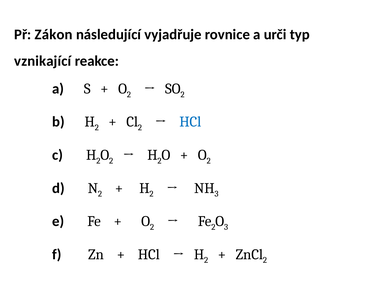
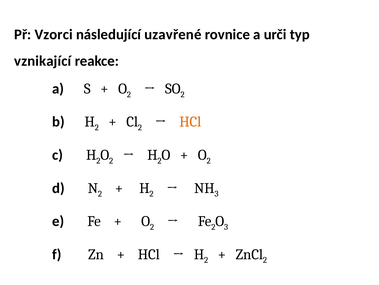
Zákon: Zákon -> Vzorci
vyjadřuje: vyjadřuje -> uzavřené
HCl at (190, 122) colour: blue -> orange
